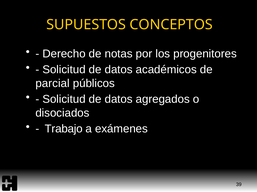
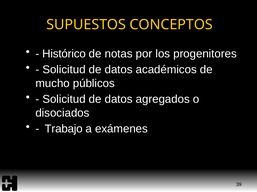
Derecho: Derecho -> Histórico
parcial: parcial -> mucho
